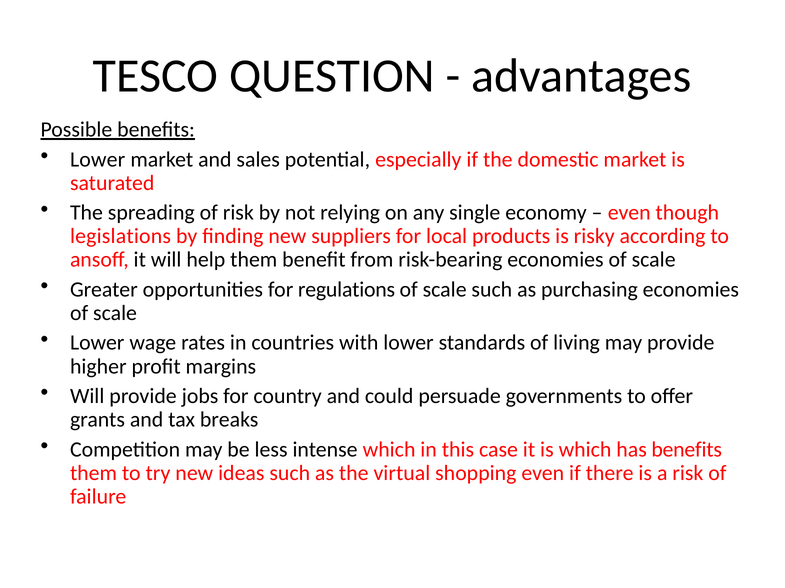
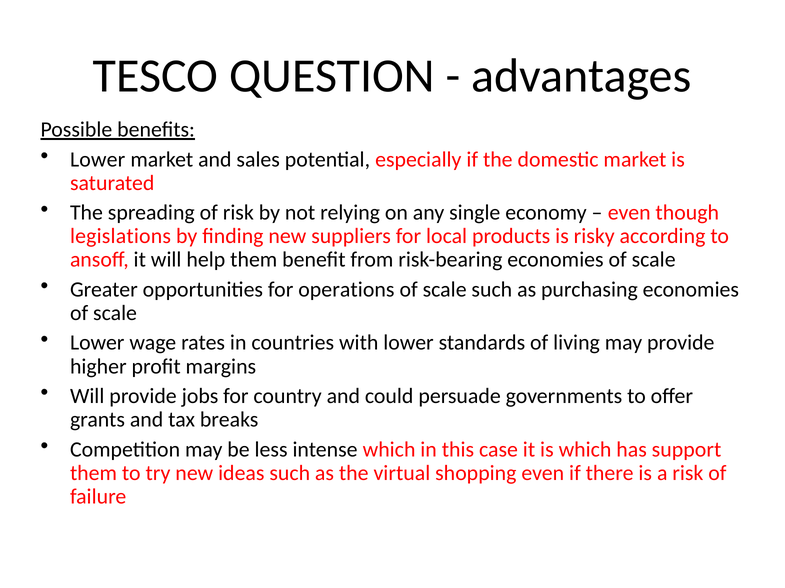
regulations: regulations -> operations
has benefits: benefits -> support
